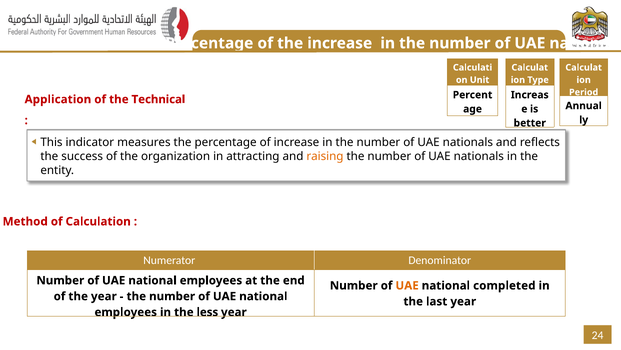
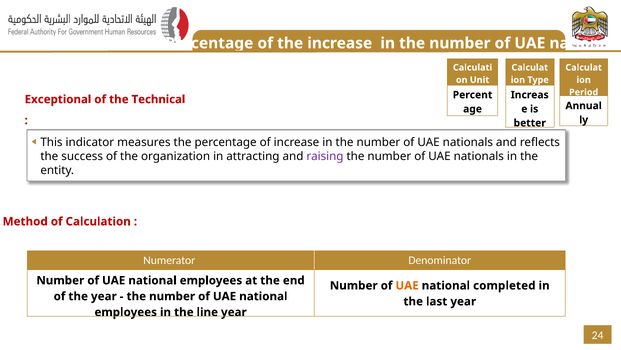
Application: Application -> Exceptional
raising colour: orange -> purple
less: less -> line
